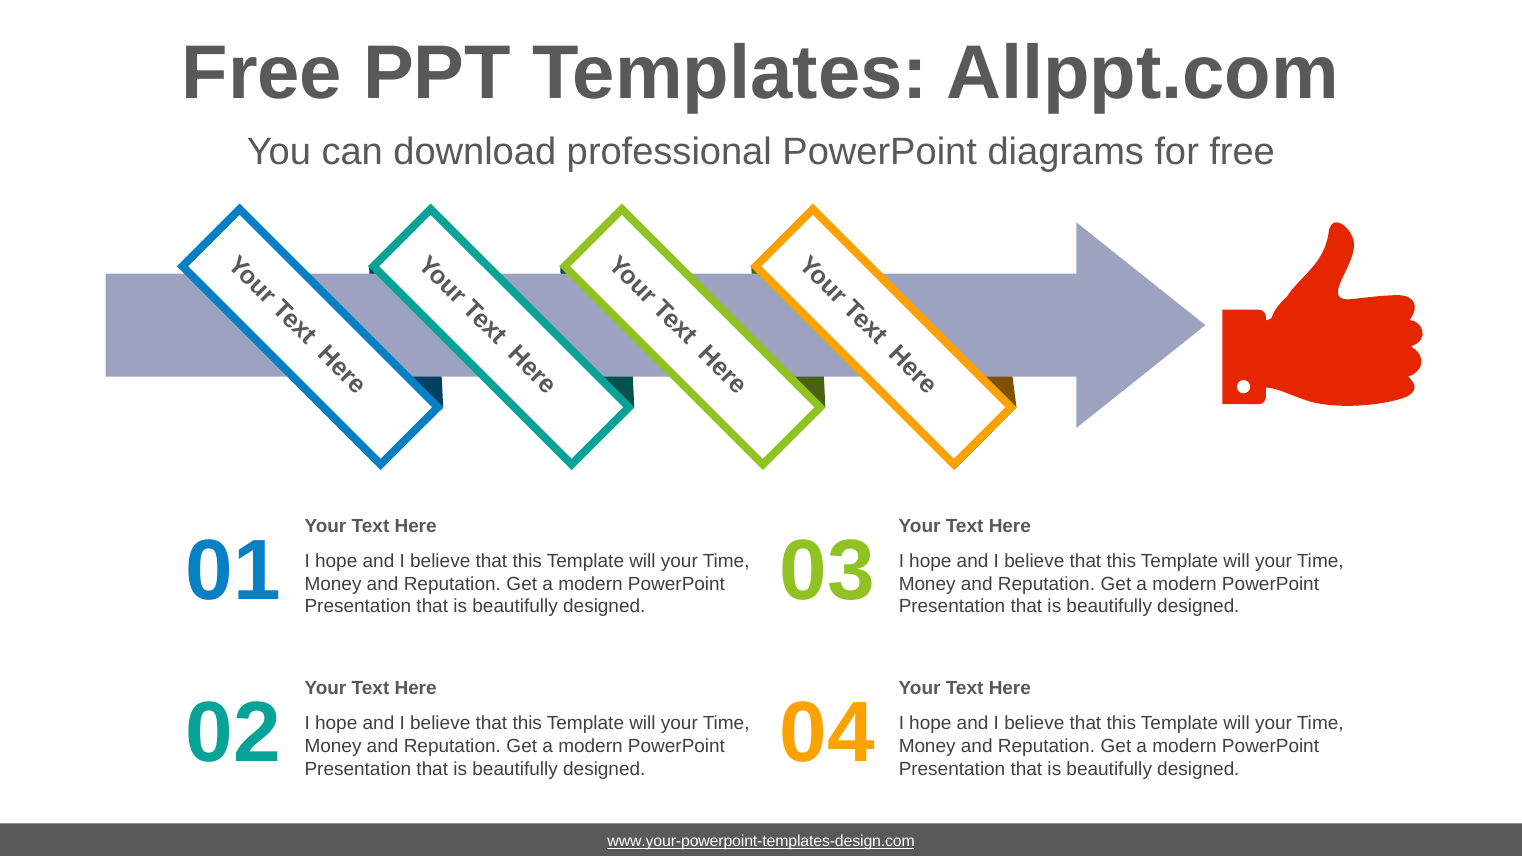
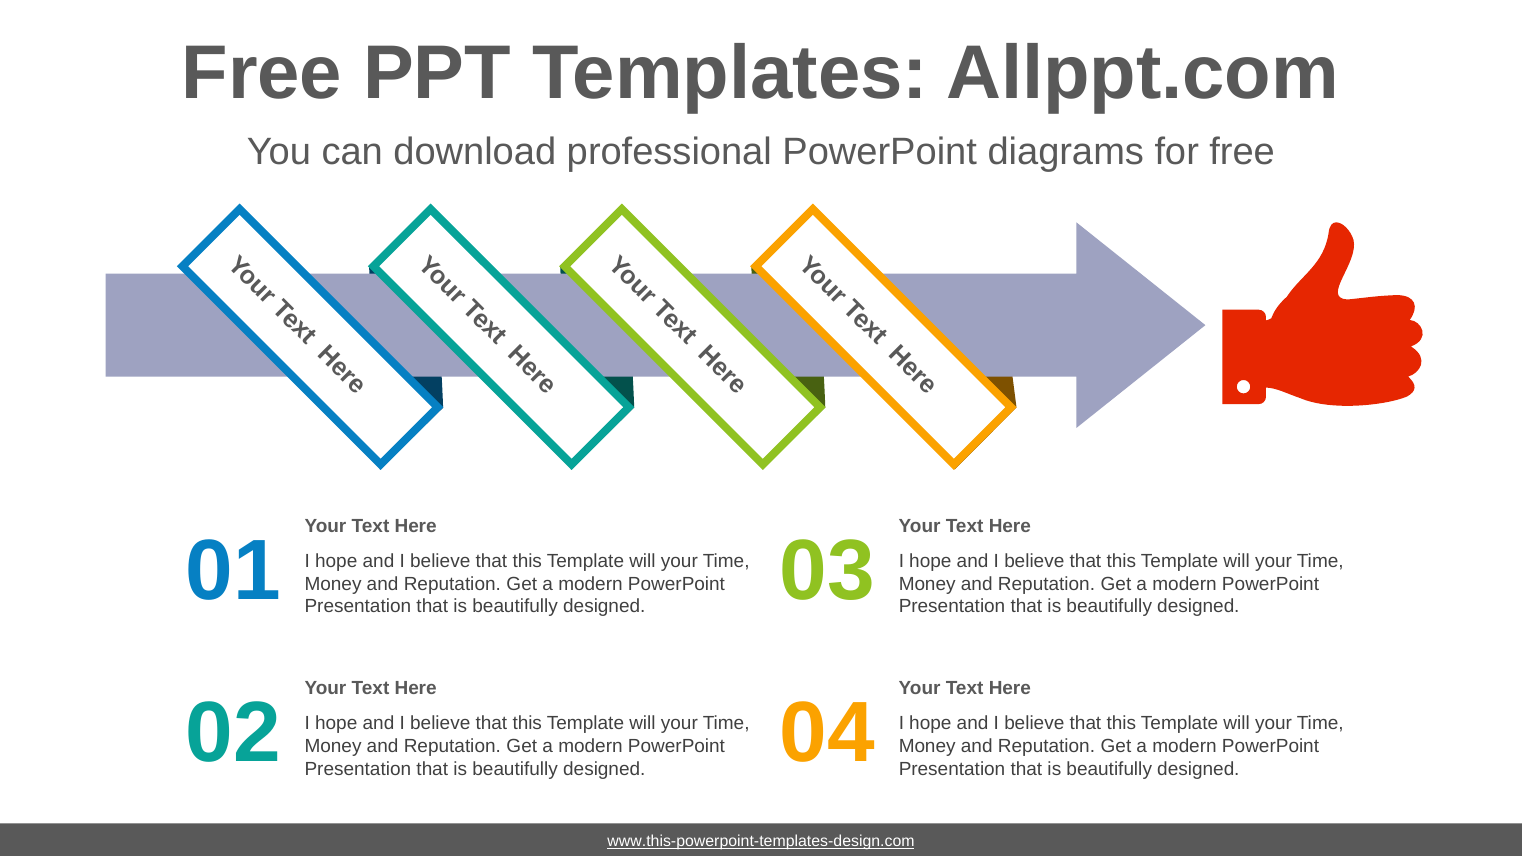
www.your-powerpoint-templates-design.com: www.your-powerpoint-templates-design.com -> www.this-powerpoint-templates-design.com
